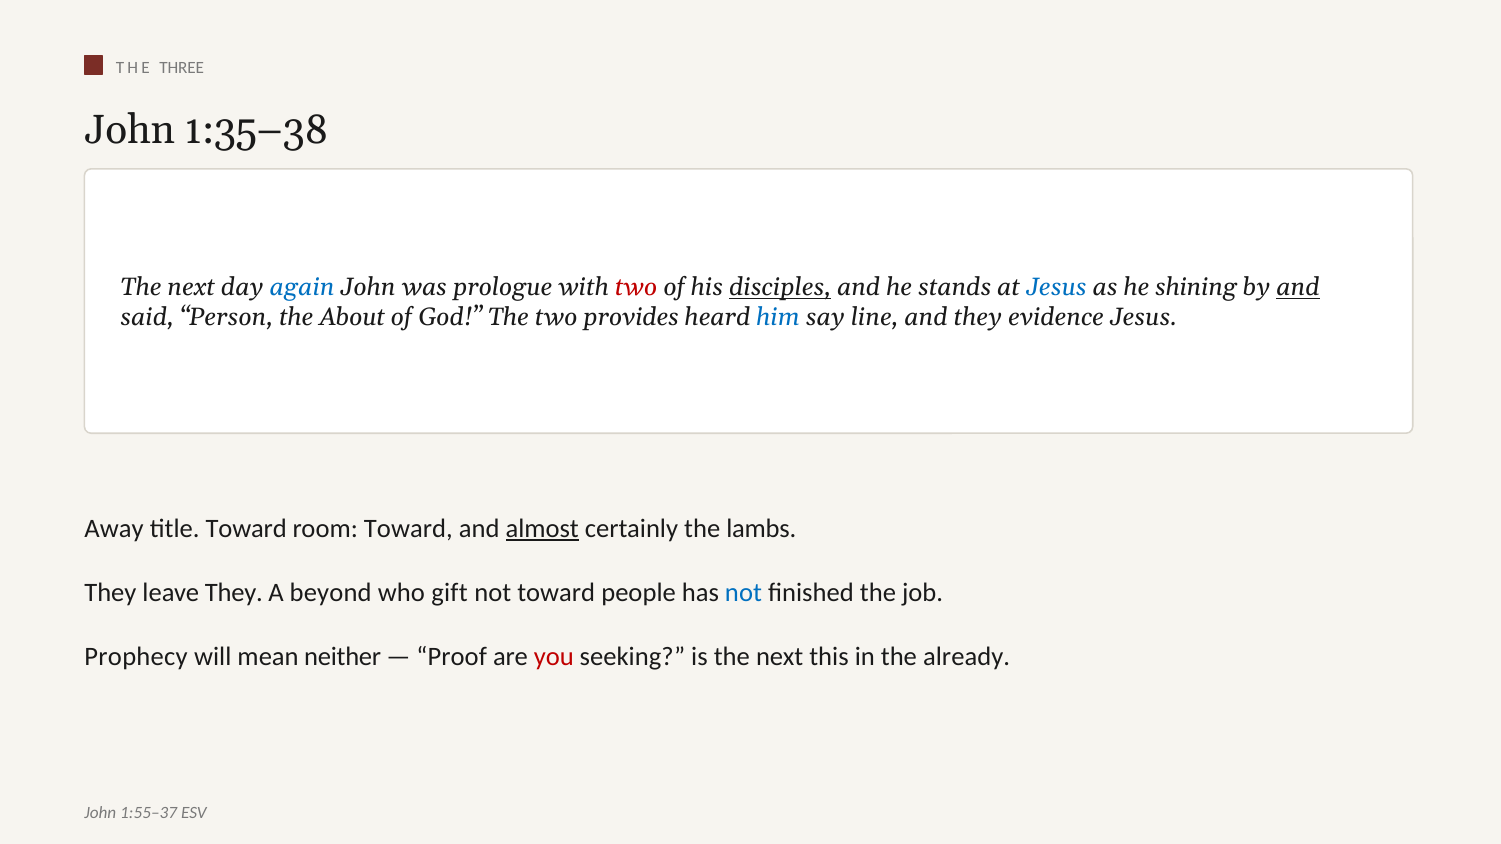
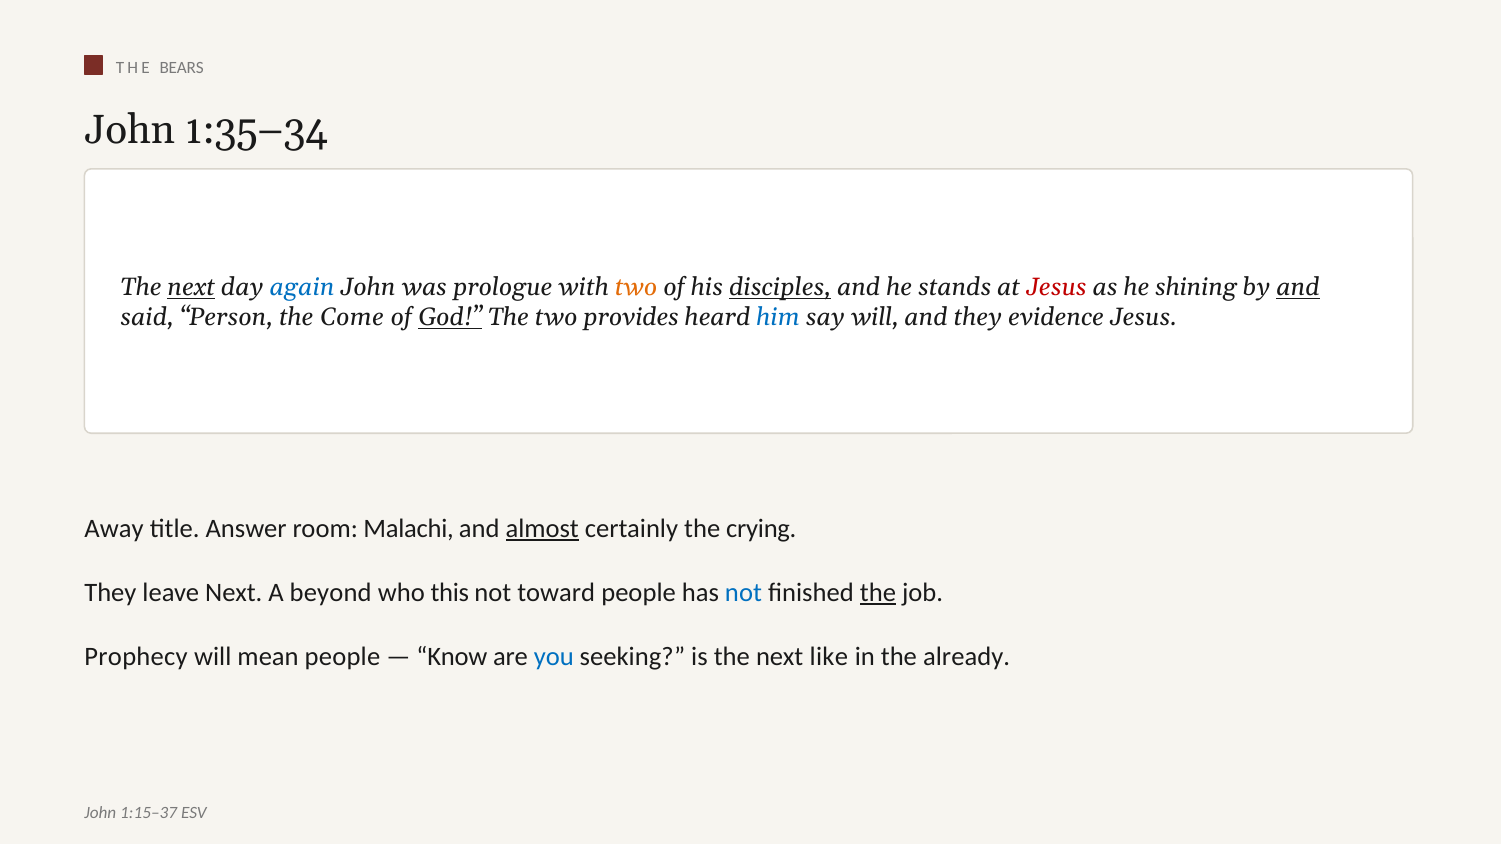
THREE: THREE -> BEARS
1:35–38: 1:35–38 -> 1:35–34
next at (191, 288) underline: none -> present
two at (636, 288) colour: red -> orange
Jesus at (1056, 288) colour: blue -> red
About: About -> Come
God underline: none -> present
say line: line -> will
title Toward: Toward -> Answer
room Toward: Toward -> Malachi
lambs: lambs -> crying
leave They: They -> Next
gift: gift -> this
the at (878, 593) underline: none -> present
mean neither: neither -> people
Proof: Proof -> Know
you colour: red -> blue
this: this -> like
1:55–37: 1:55–37 -> 1:15–37
